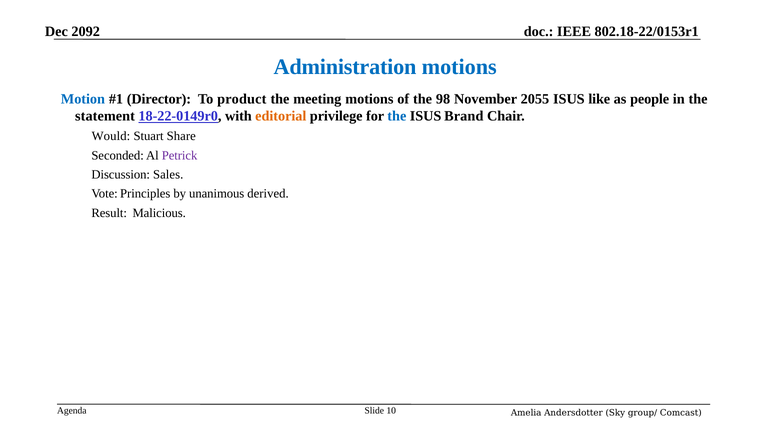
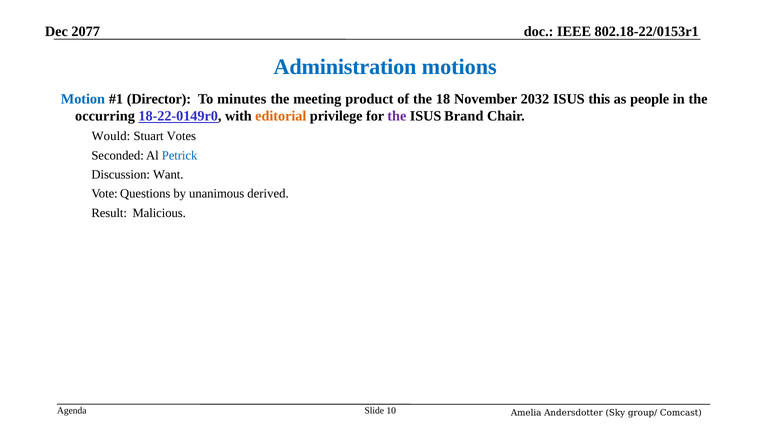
2092: 2092 -> 2077
product: product -> minutes
meeting motions: motions -> product
98: 98 -> 18
2055: 2055 -> 2032
like: like -> this
statement: statement -> occurring
the at (397, 116) colour: blue -> purple
Share: Share -> Votes
Petrick colour: purple -> blue
Sales: Sales -> Want
Principles: Principles -> Questions
